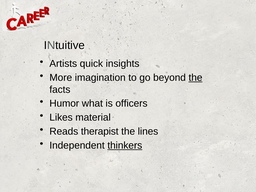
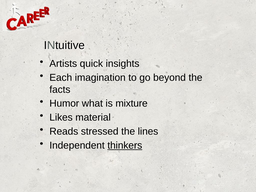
More: More -> Each
the at (195, 78) underline: present -> none
officers: officers -> mixture
therapist: therapist -> stressed
